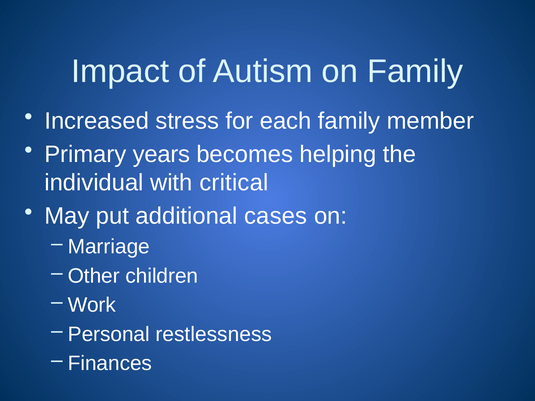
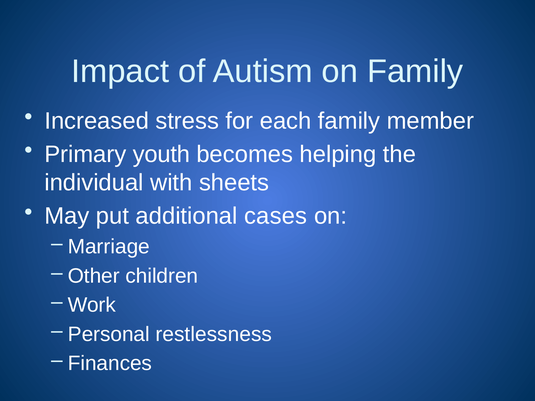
years: years -> youth
critical: critical -> sheets
